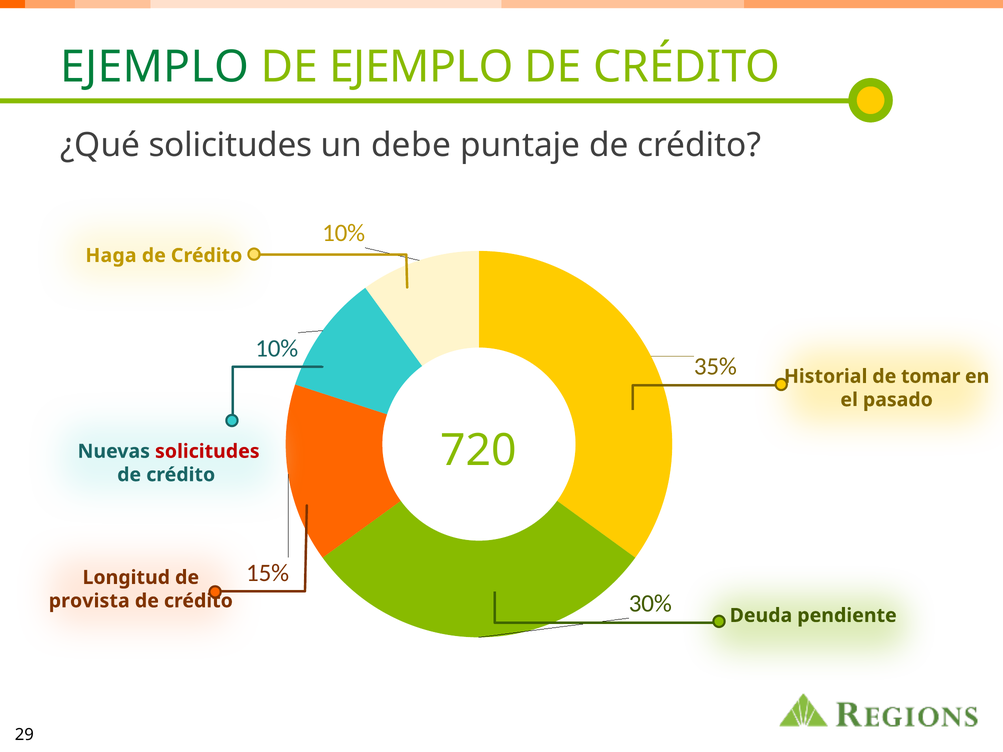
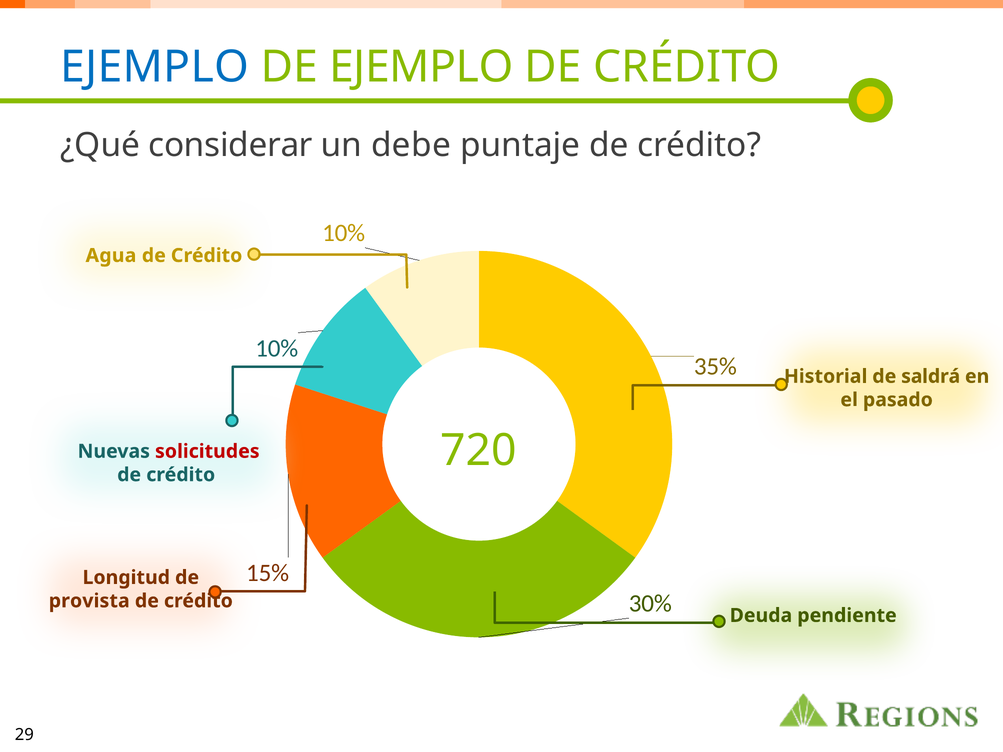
EJEMPLO at (154, 67) colour: green -> blue
¿Qué solicitudes: solicitudes -> considerar
Haga: Haga -> Agua
tomar: tomar -> saldrá
